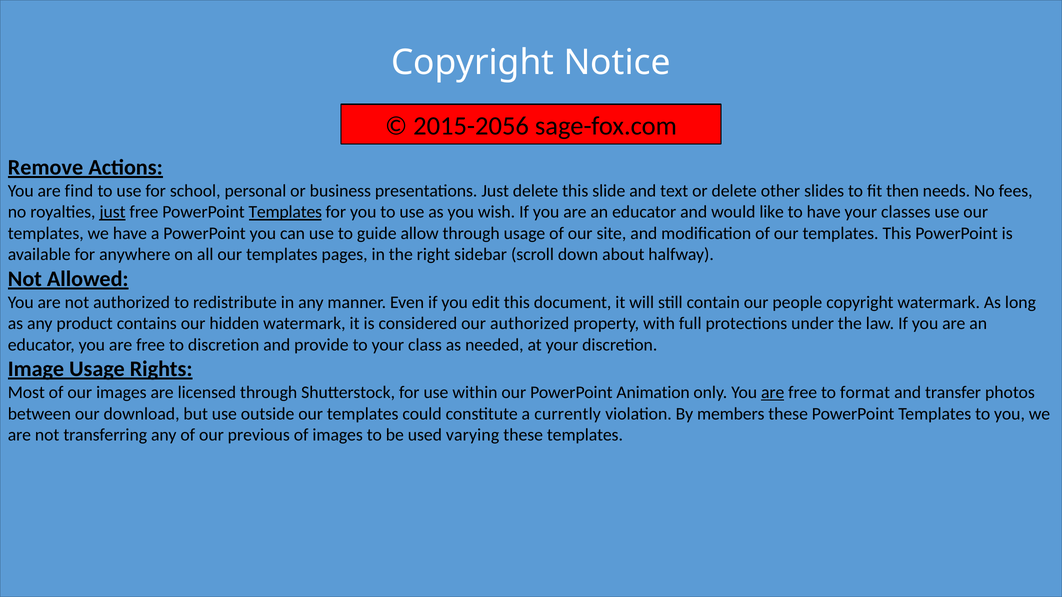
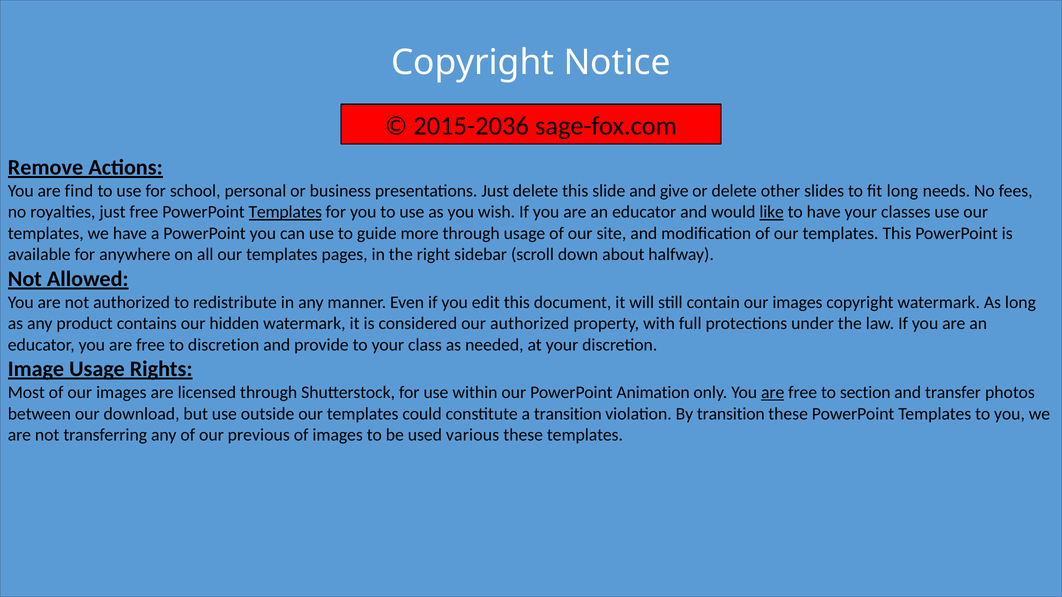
2015-2056: 2015-2056 -> 2015-2036
text: text -> give
fit then: then -> long
just at (112, 212) underline: present -> none
like underline: none -> present
allow: allow -> more
contain our people: people -> images
format: format -> section
a currently: currently -> transition
By members: members -> transition
varying: varying -> various
